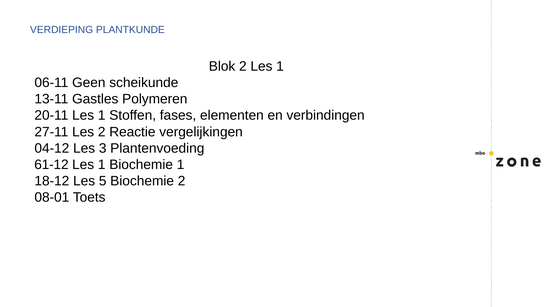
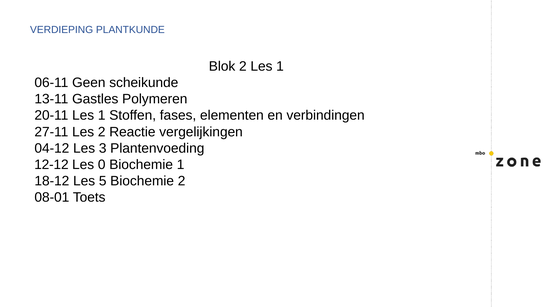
61-12: 61-12 -> 12-12
1 at (102, 165): 1 -> 0
